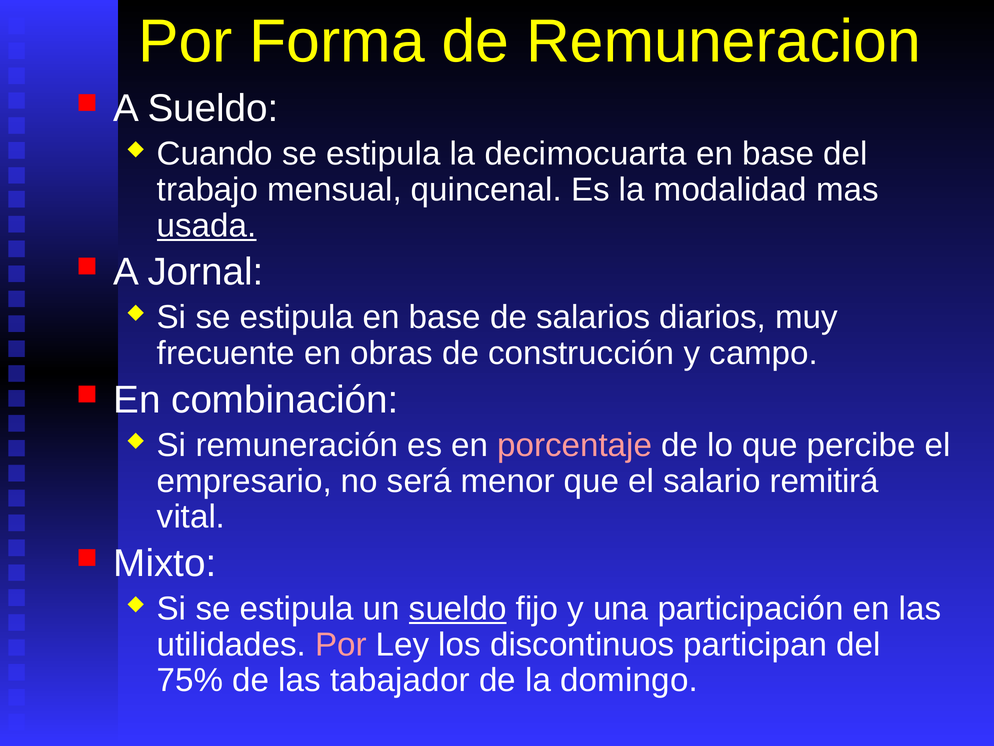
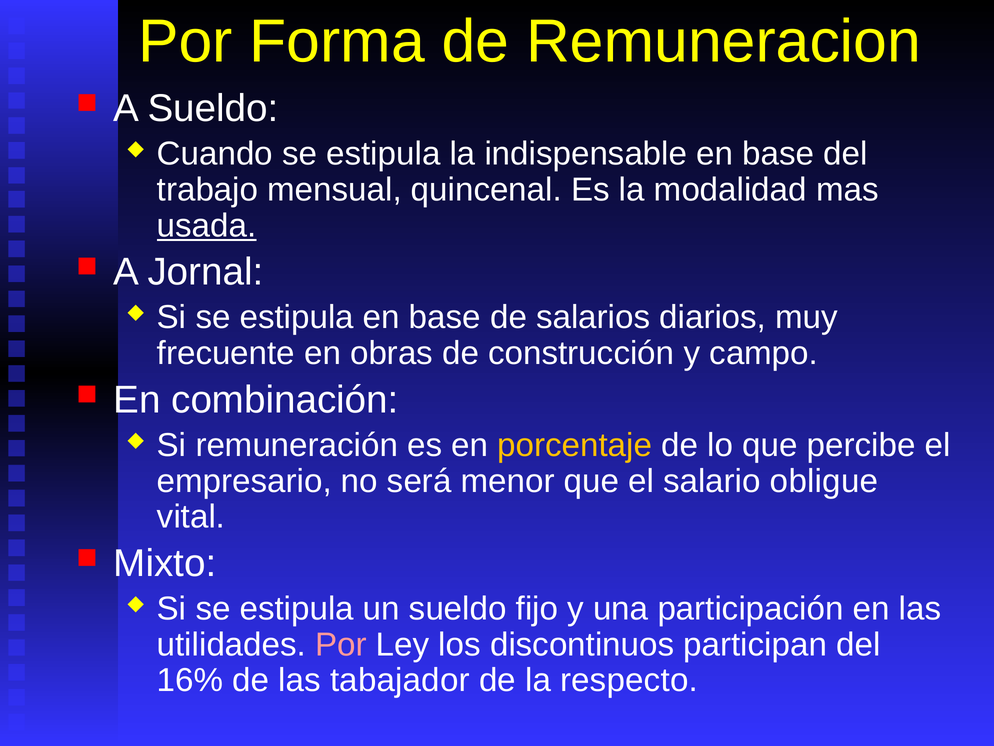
decimocuarta: decimocuarta -> indispensable
porcentaje colour: pink -> yellow
remitirá: remitirá -> obligue
sueldo at (458, 608) underline: present -> none
75%: 75% -> 16%
domingo: domingo -> respecto
